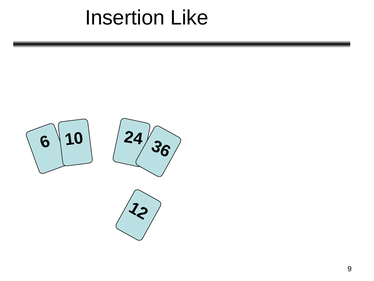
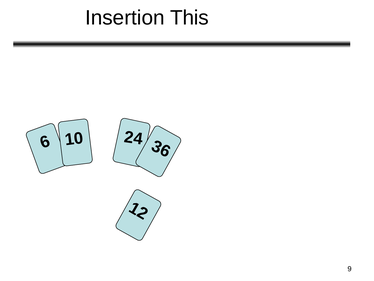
Like: Like -> This
